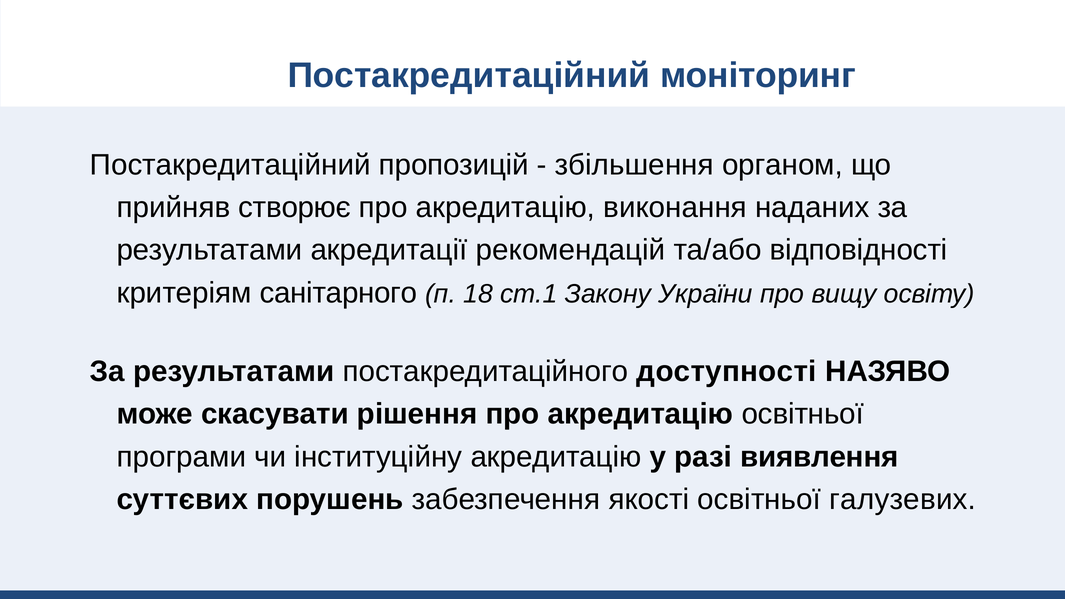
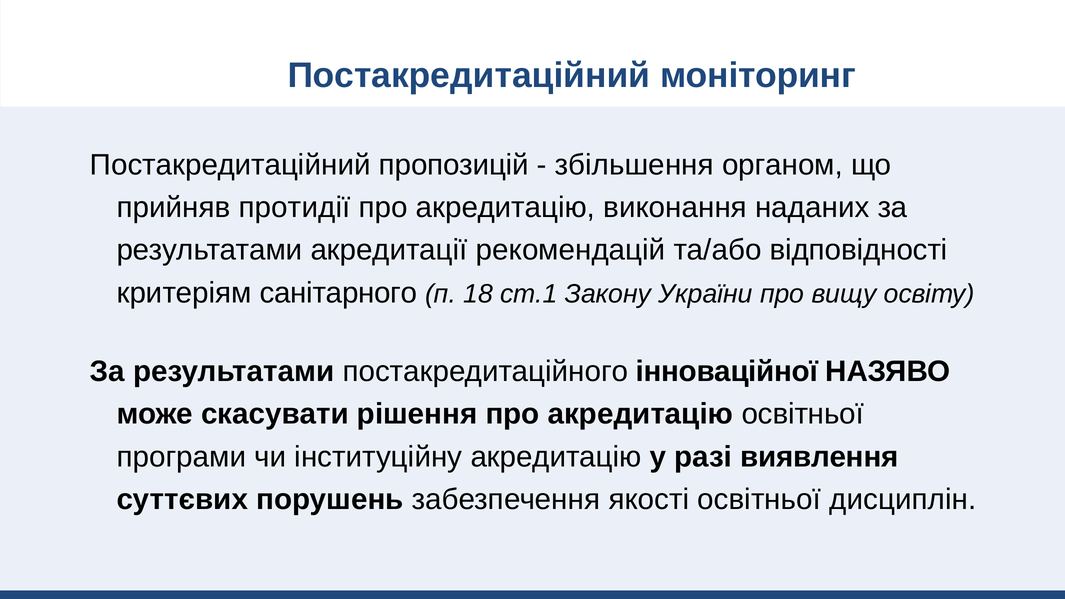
створює: створює -> протидії
доступності: доступності -> інноваційної
галузевих: галузевих -> дисциплін
